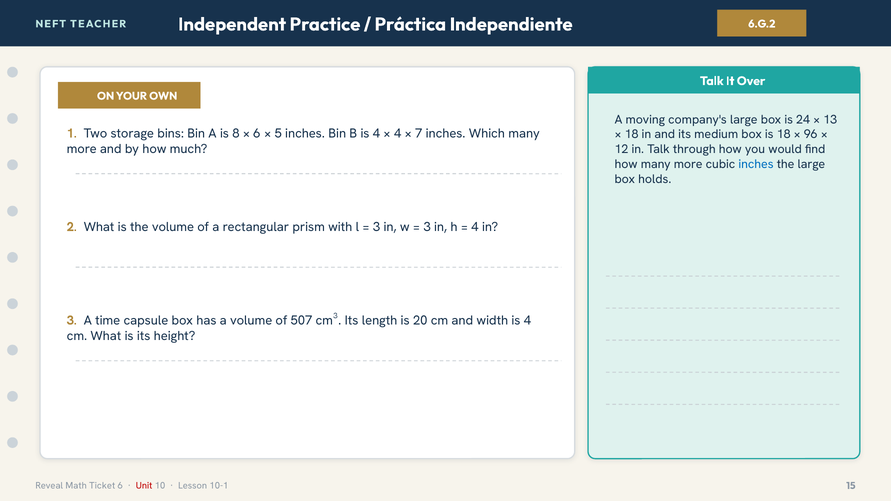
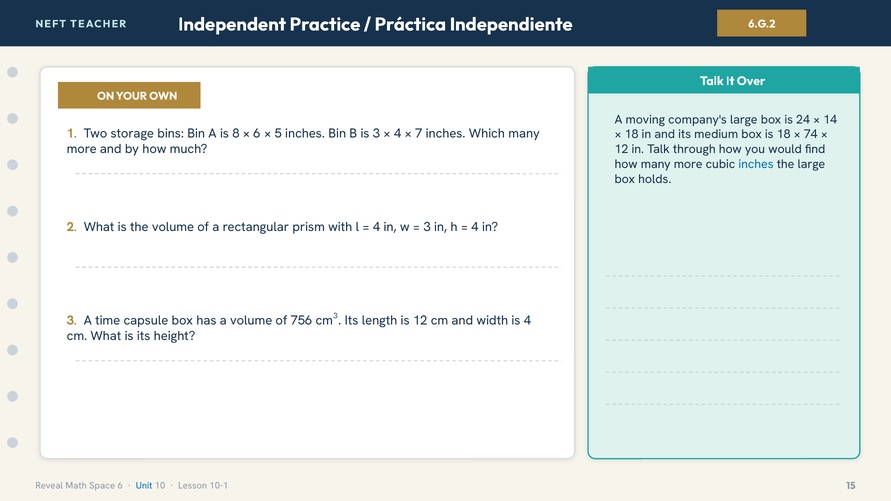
13: 13 -> 14
B is 4: 4 -> 3
96: 96 -> 74
3 at (377, 227): 3 -> 4
507: 507 -> 756
is 20: 20 -> 12
Ticket: Ticket -> Space
Unit colour: red -> blue
